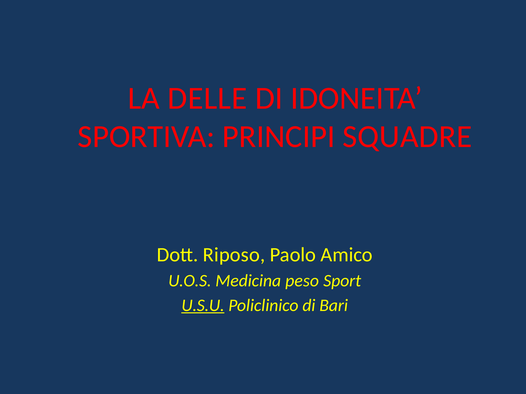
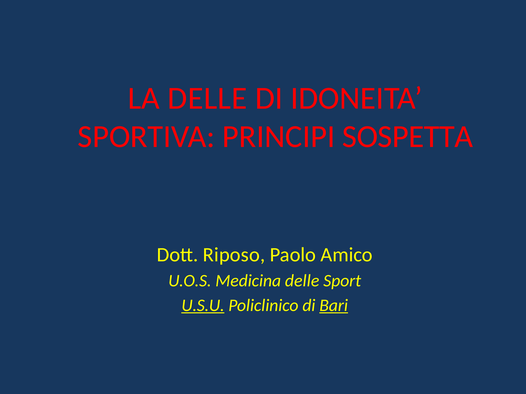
SQUADRE: SQUADRE -> SOSPETTA
Medicina peso: peso -> delle
Bari underline: none -> present
